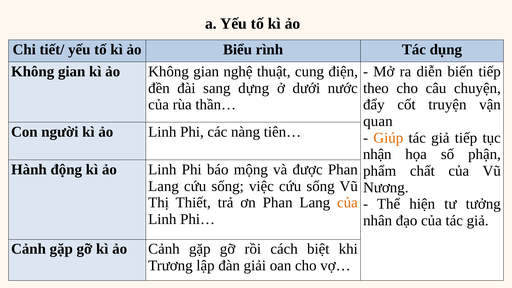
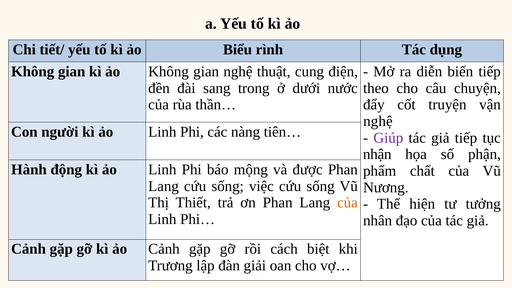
dựng: dựng -> trong
quan at (378, 121): quan -> nghệ
Giúp colour: orange -> purple
